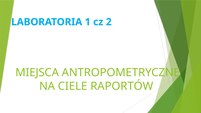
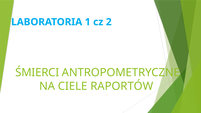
MIEJSCA: MIEJSCA -> ŚMIERCI
